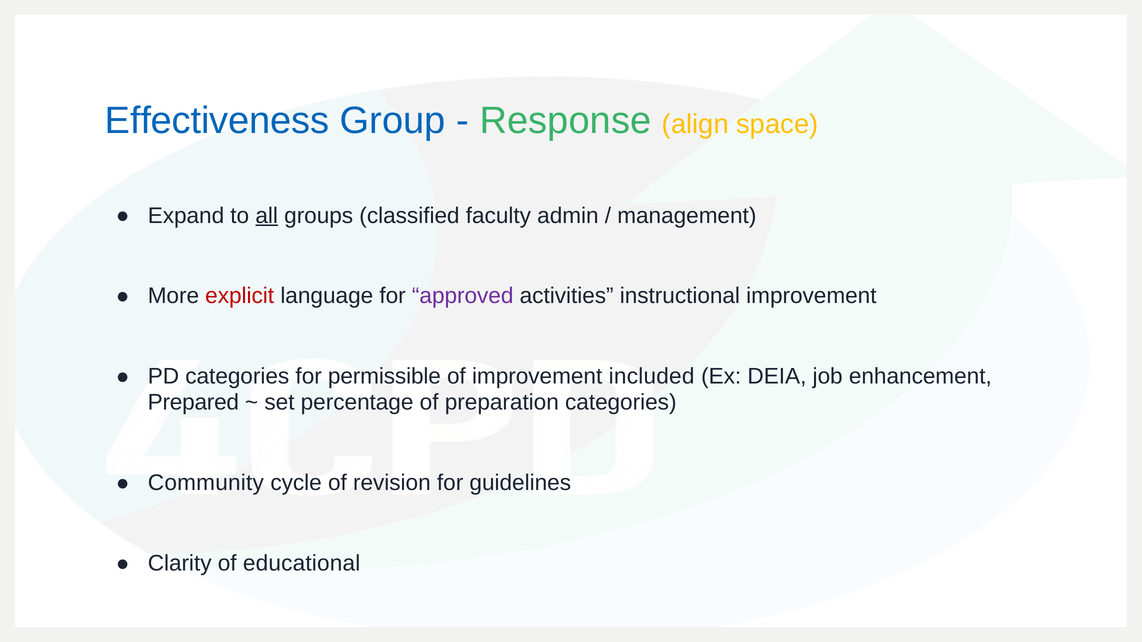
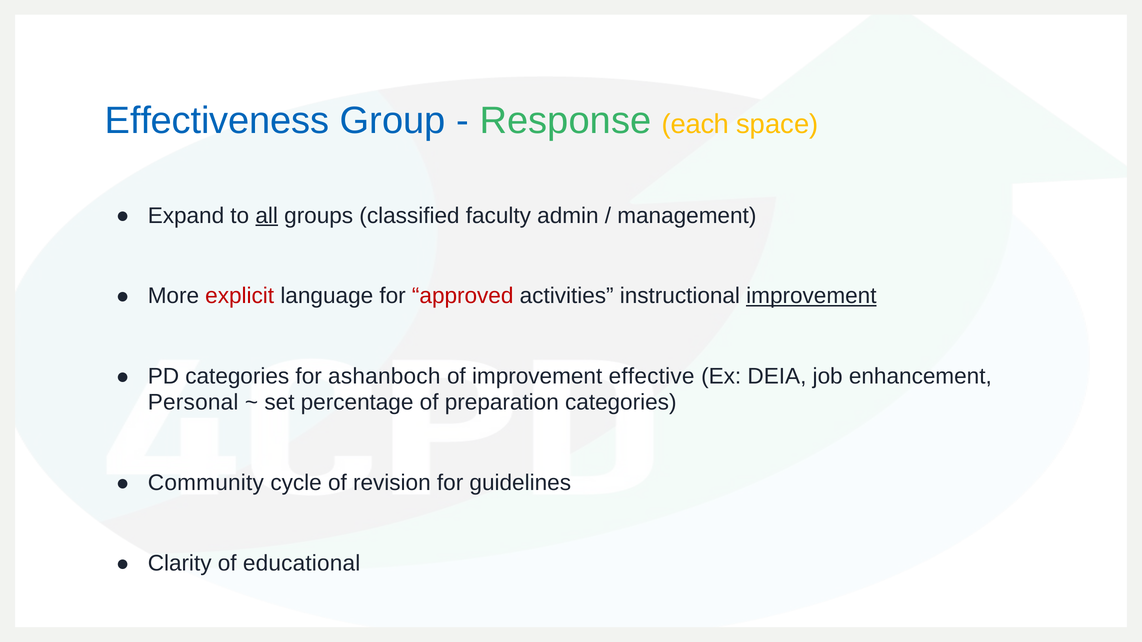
align: align -> each
approved colour: purple -> red
improvement at (811, 296) underline: none -> present
permissible: permissible -> ashanboch
included: included -> effective
Prepared: Prepared -> Personal
